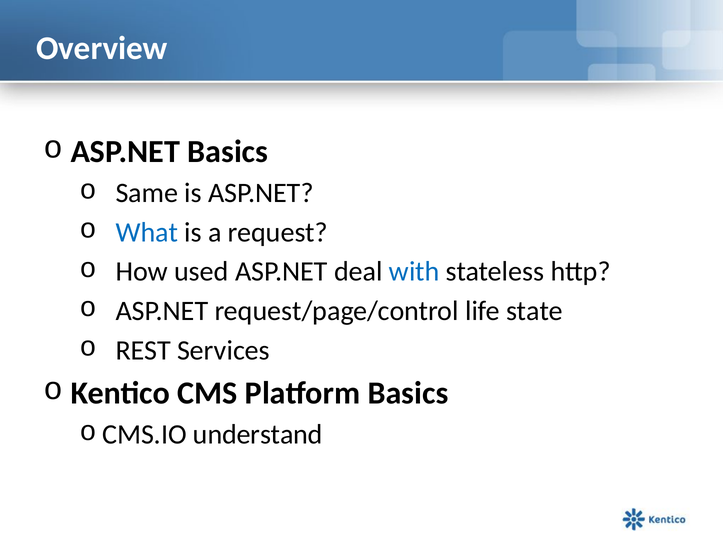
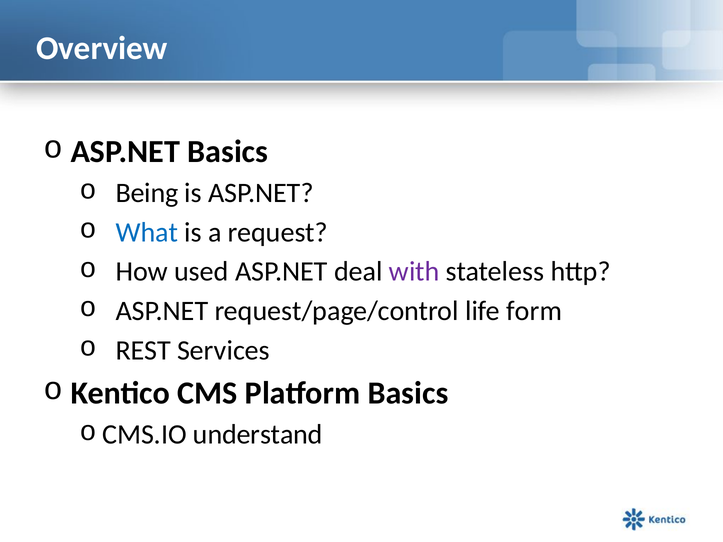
Same: Same -> Being
with colour: blue -> purple
state: state -> form
